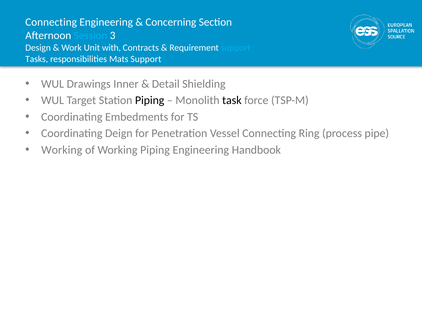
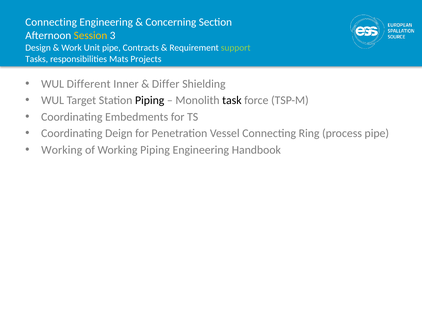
Session colour: light blue -> yellow
Unit with: with -> pipe
support at (236, 48) colour: light blue -> light green
Mats Support: Support -> Projects
Drawings: Drawings -> Different
Detail: Detail -> Differ
